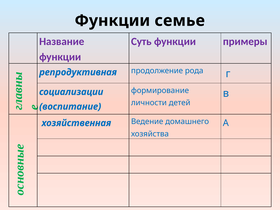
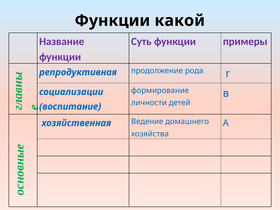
семье: семье -> какой
